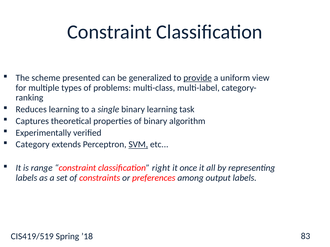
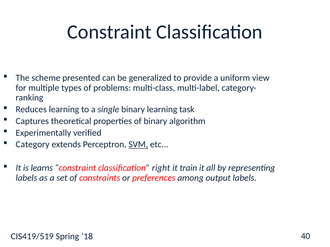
provide underline: present -> none
range: range -> learns
once: once -> train
83: 83 -> 40
